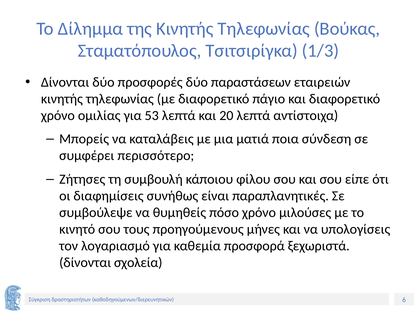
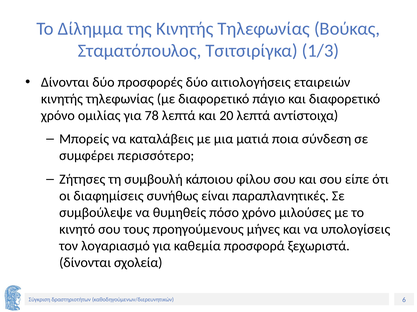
παραστάσεων: παραστάσεων -> αιτιολογήσεις
53: 53 -> 78
